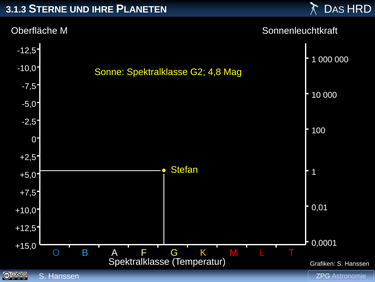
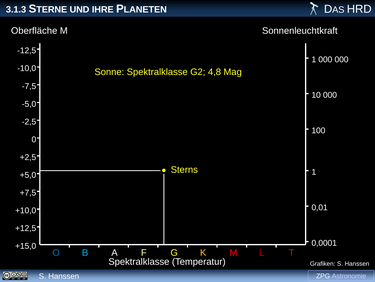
Stefan: Stefan -> Sterns
